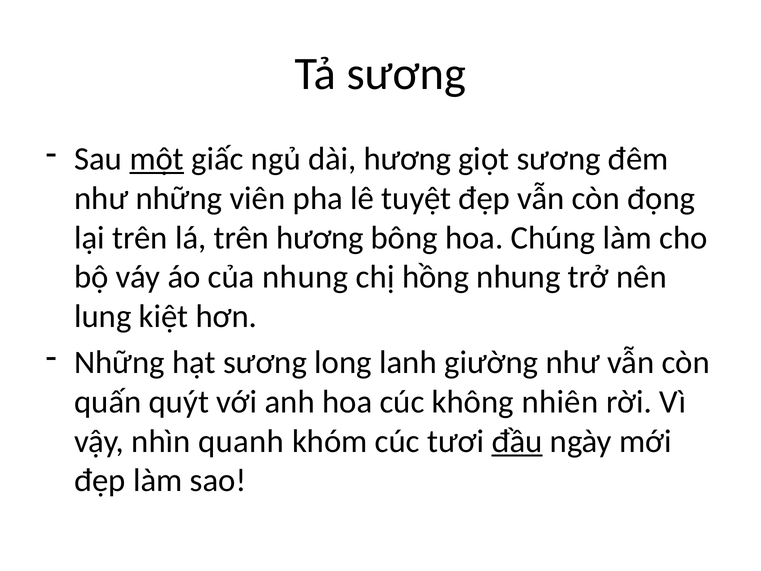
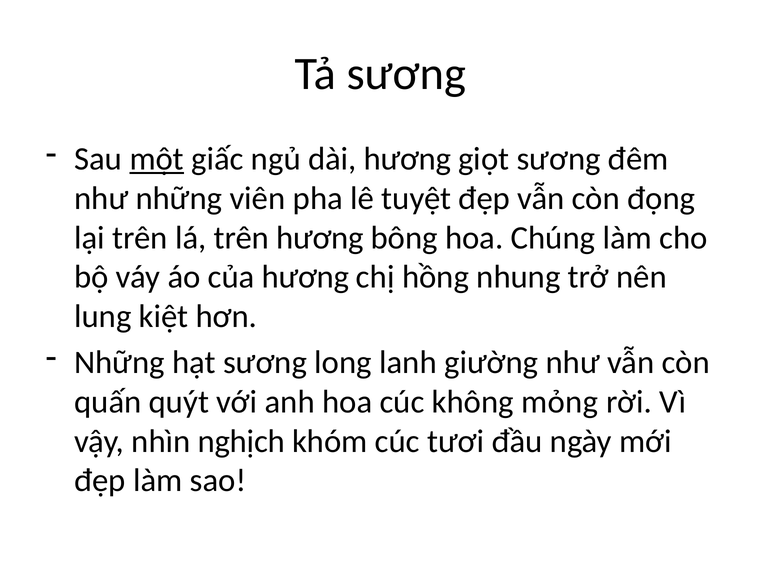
của nhung: nhung -> hương
nhiên: nhiên -> mỏng
quanh: quanh -> nghịch
đầu underline: present -> none
